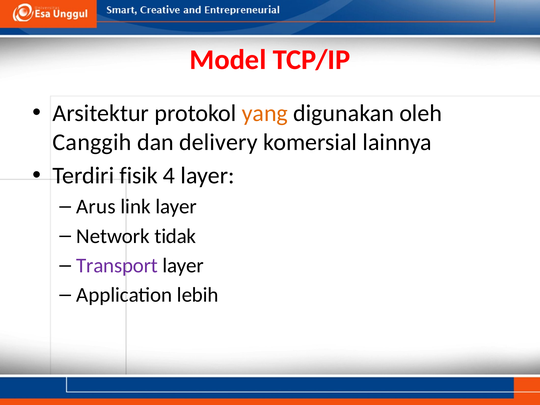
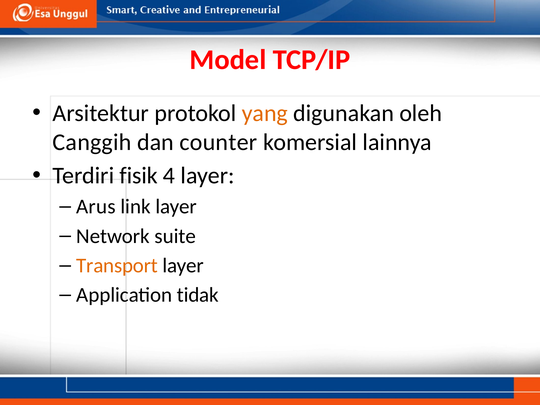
delivery: delivery -> counter
tidak: tidak -> suite
Transport colour: purple -> orange
lebih: lebih -> tidak
